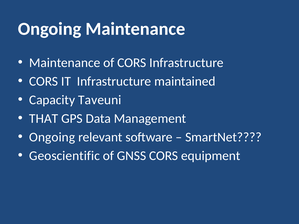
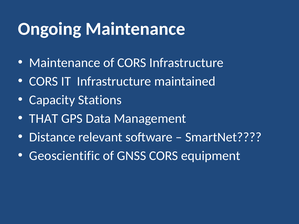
Taveuni: Taveuni -> Stations
Ongoing at (52, 137): Ongoing -> Distance
